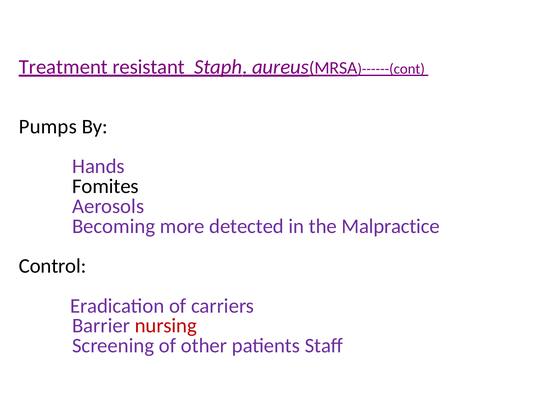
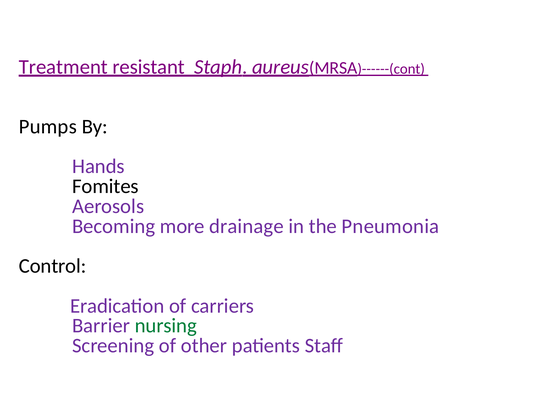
detected: detected -> drainage
Malpractice: Malpractice -> Pneumonia
nursing colour: red -> green
